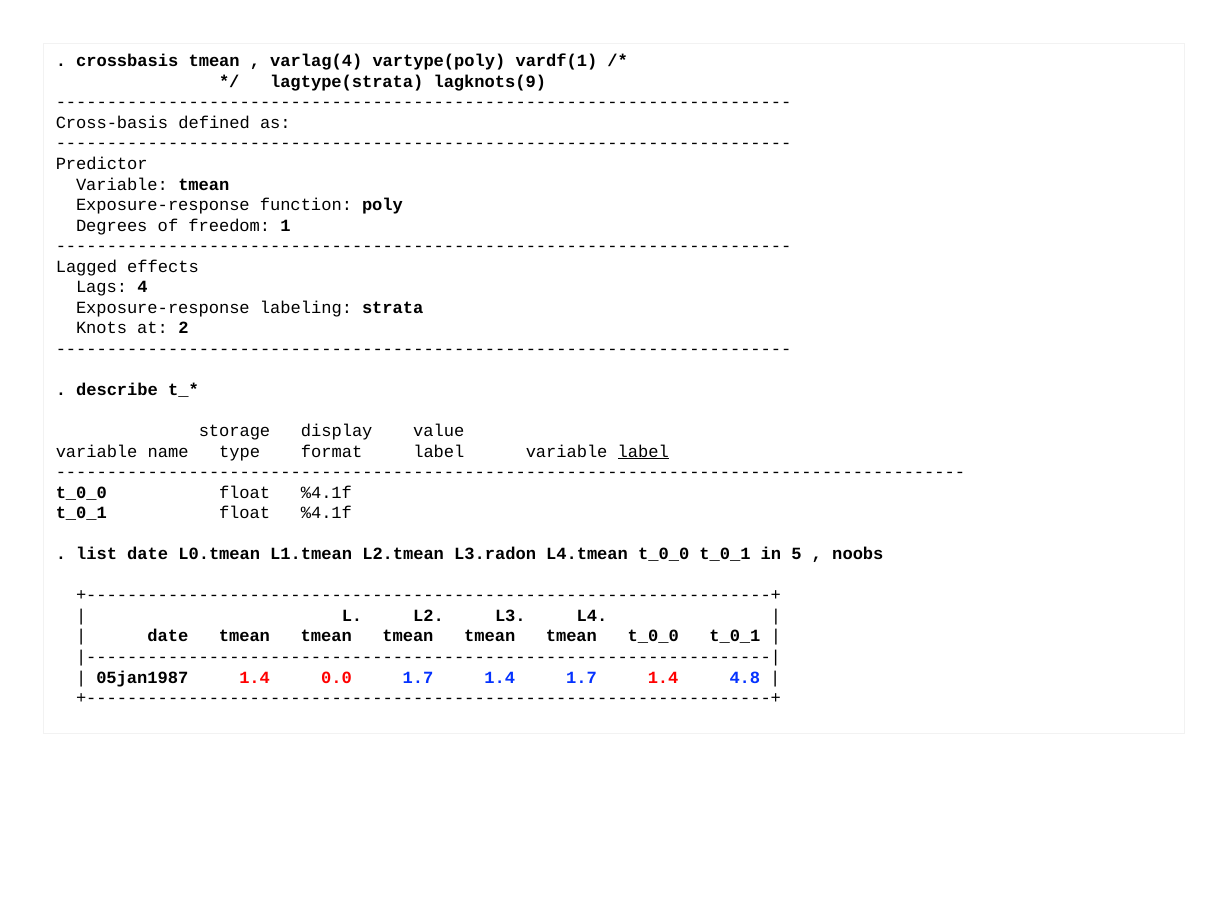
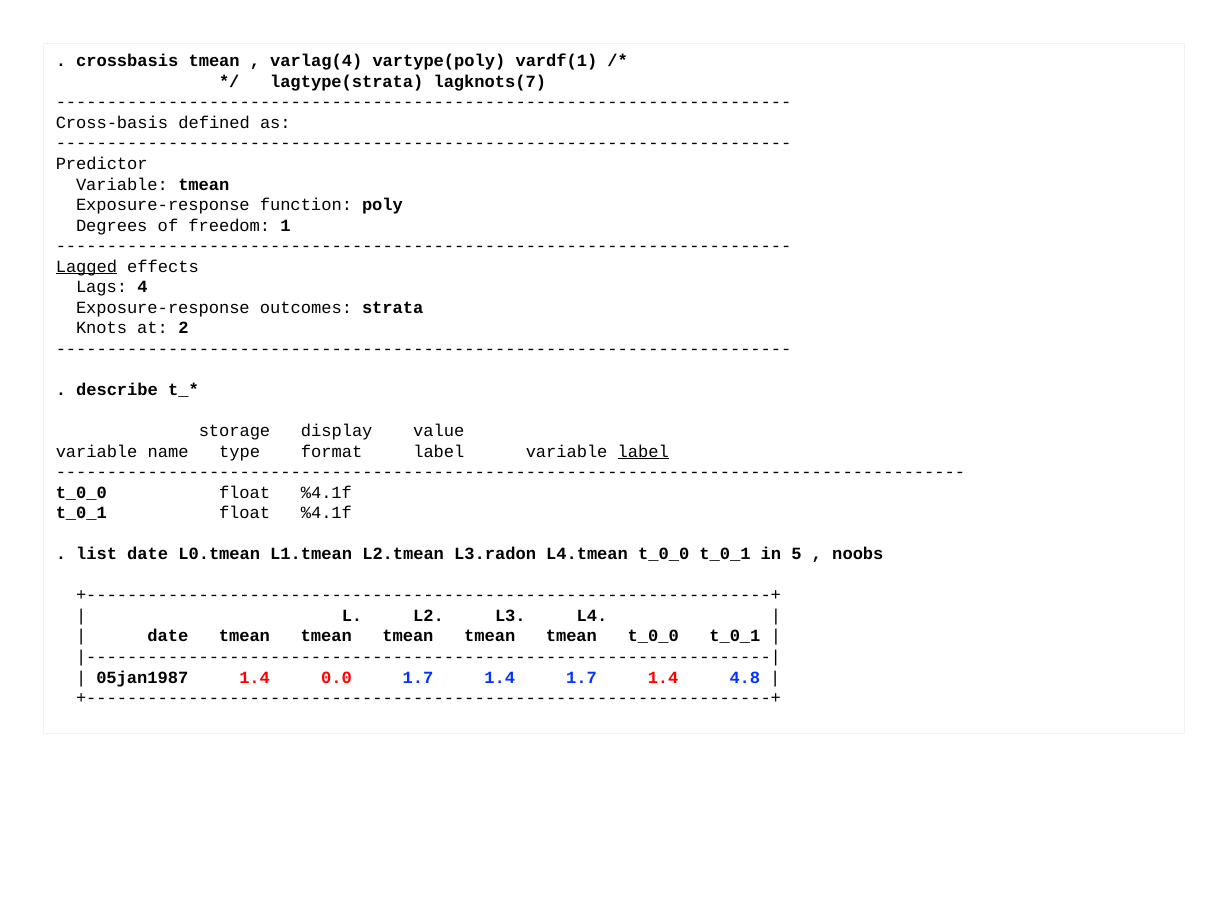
lagknots(9: lagknots(9 -> lagknots(7
Lagged underline: none -> present
labeling: labeling -> outcomes
